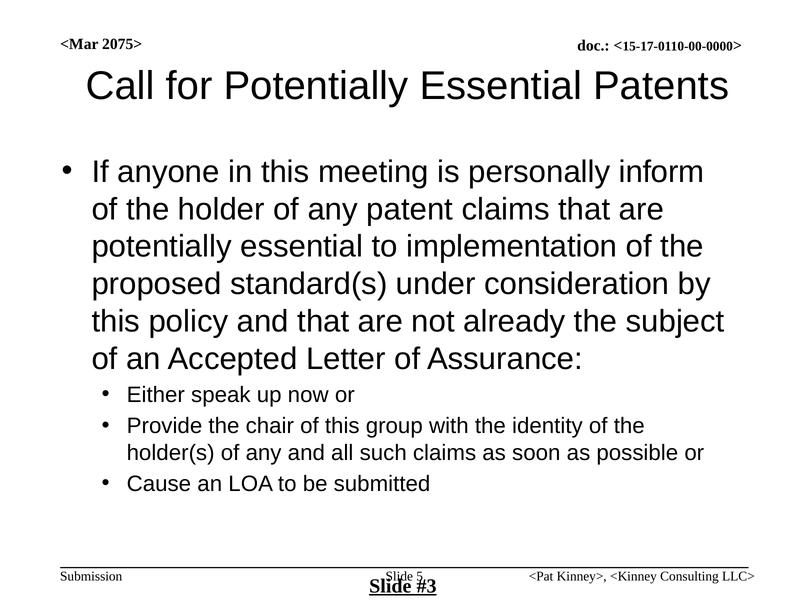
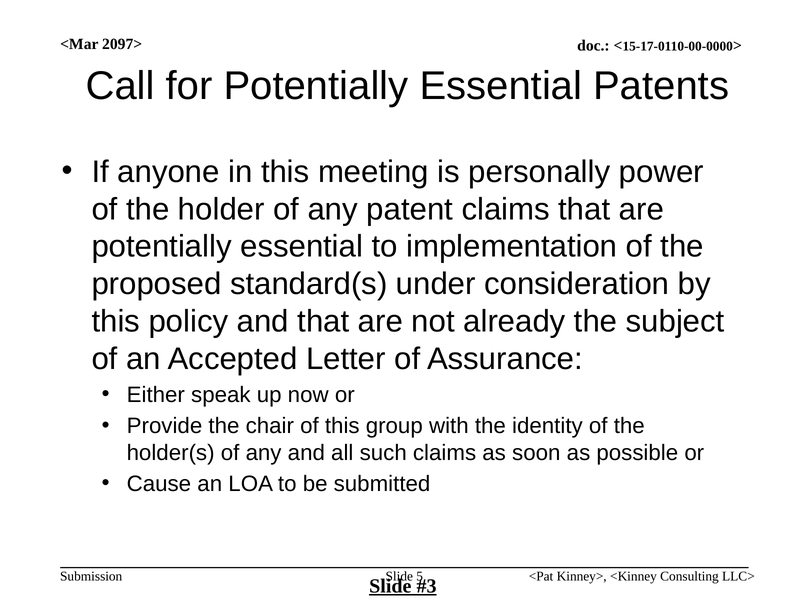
2075>: 2075> -> 2097>
inform: inform -> power
